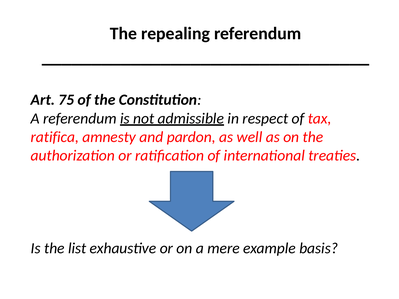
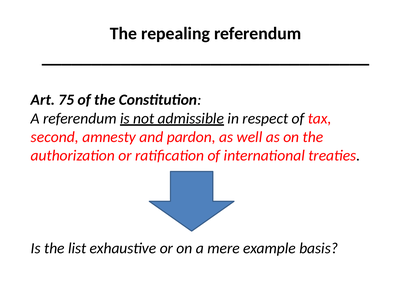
ratifica: ratifica -> second
